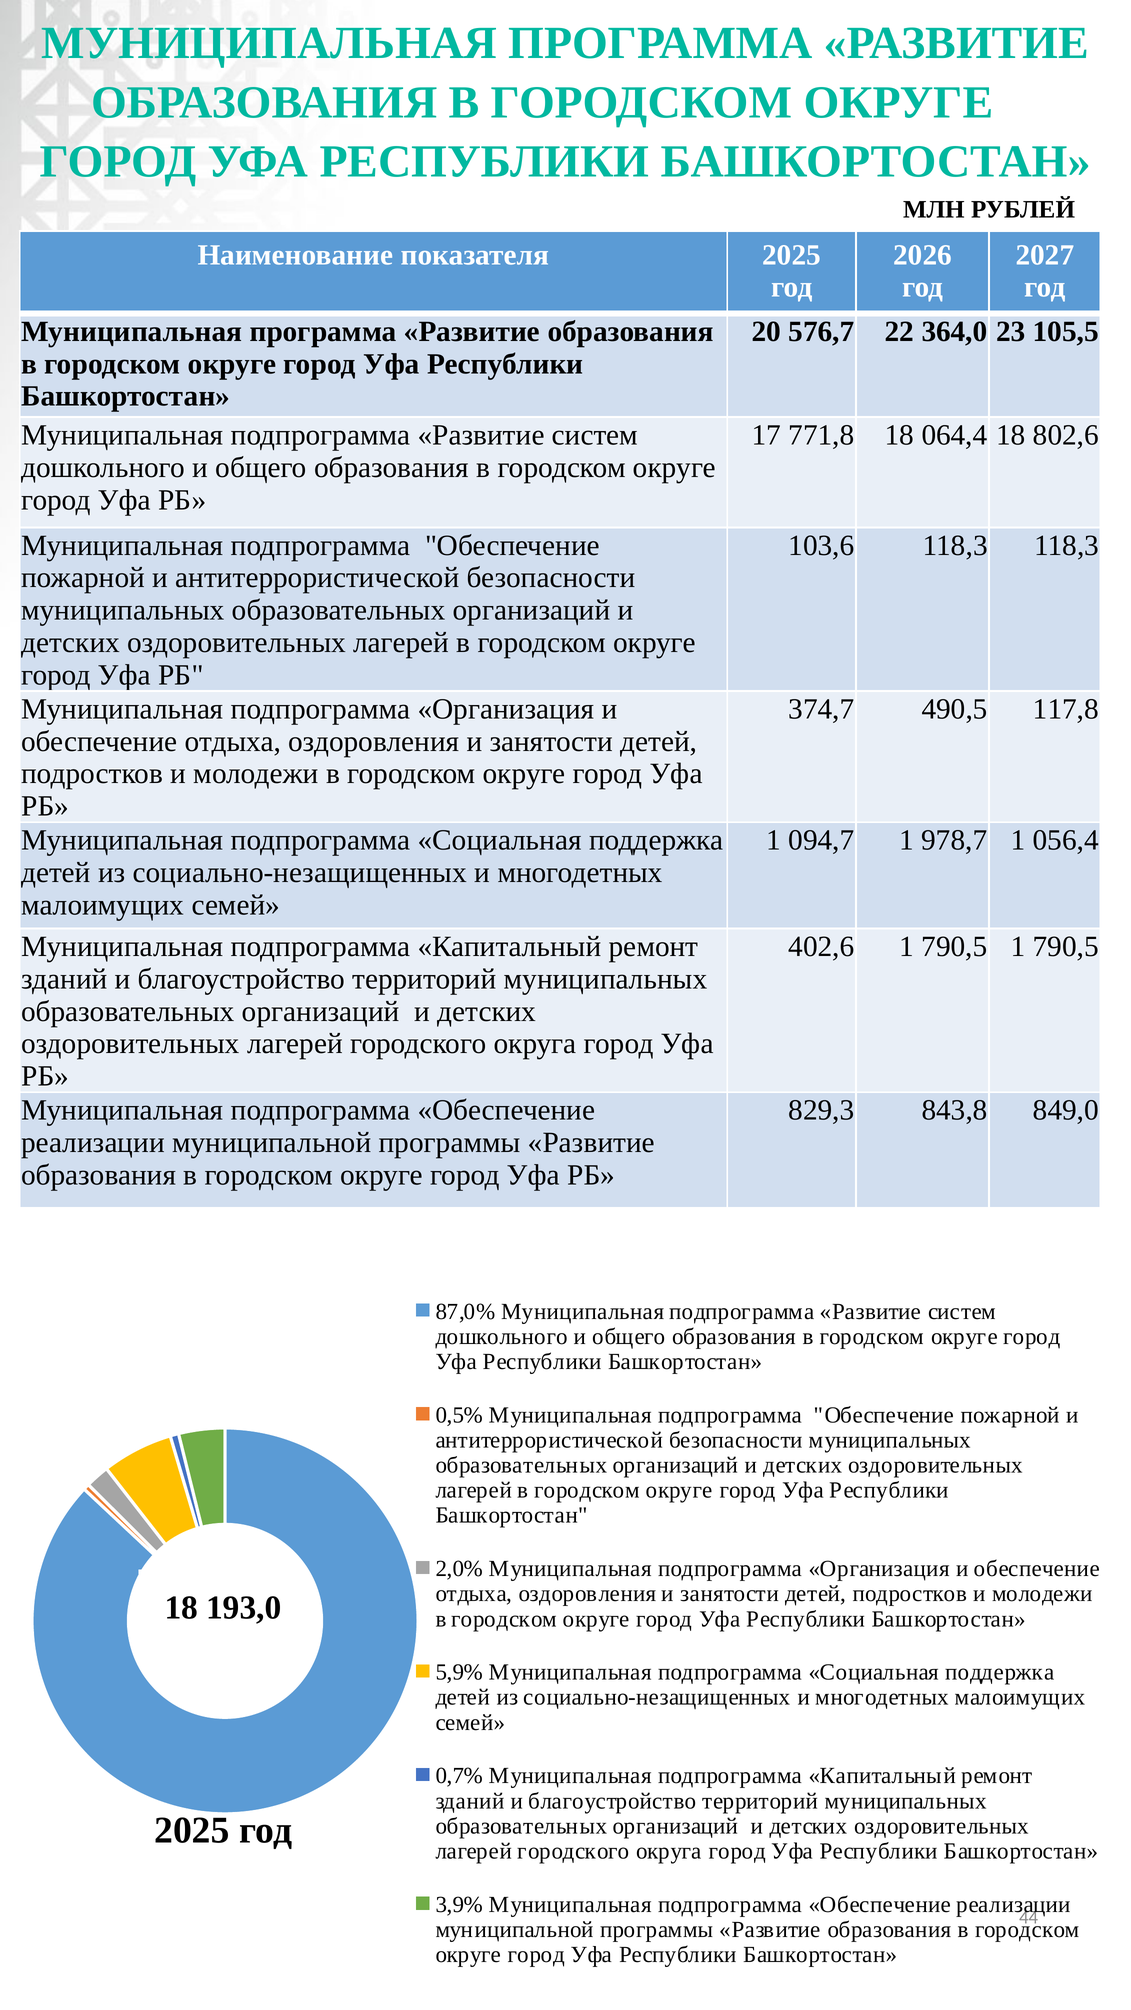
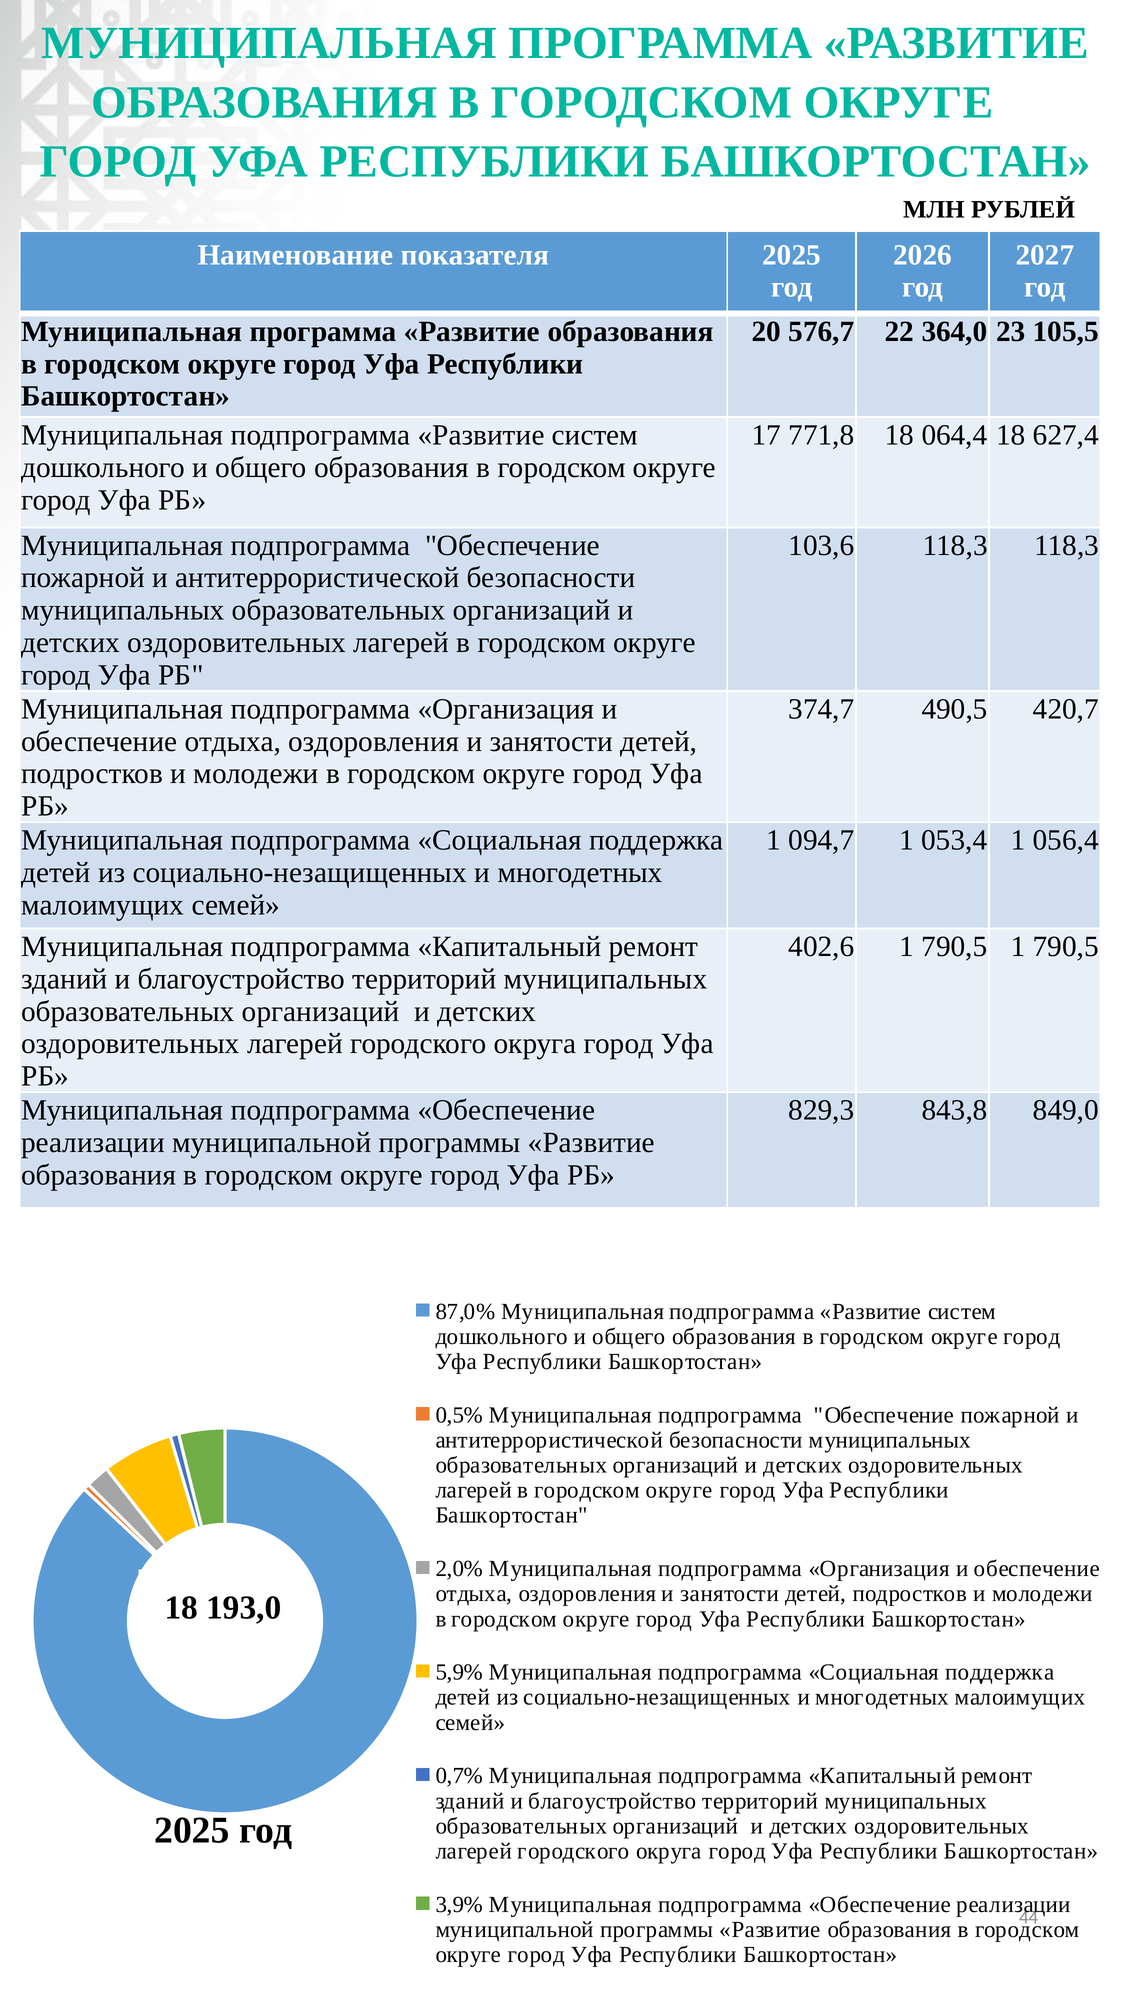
802,6: 802,6 -> 627,4
117,8: 117,8 -> 420,7
978,7: 978,7 -> 053,4
